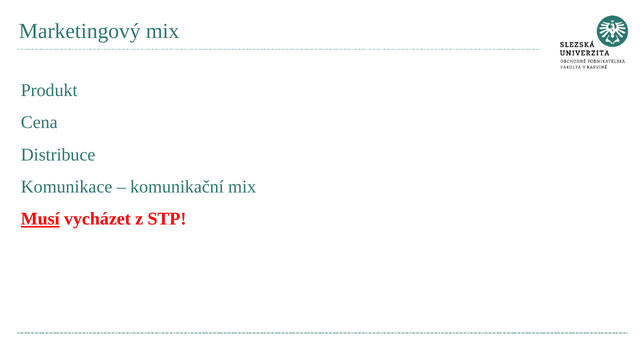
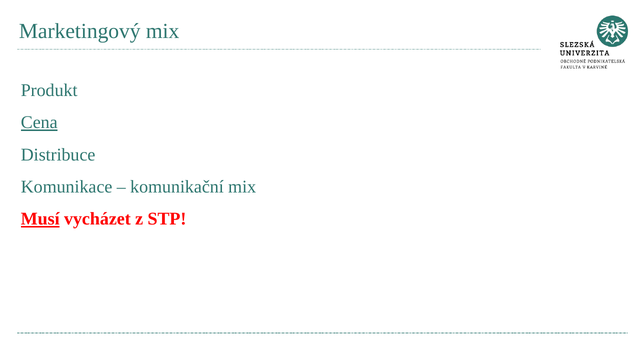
Cena underline: none -> present
